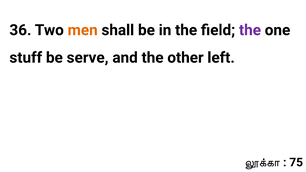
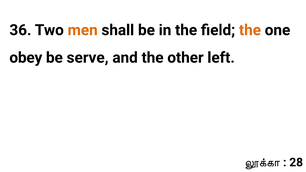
the at (250, 30) colour: purple -> orange
stuff: stuff -> obey
75: 75 -> 28
